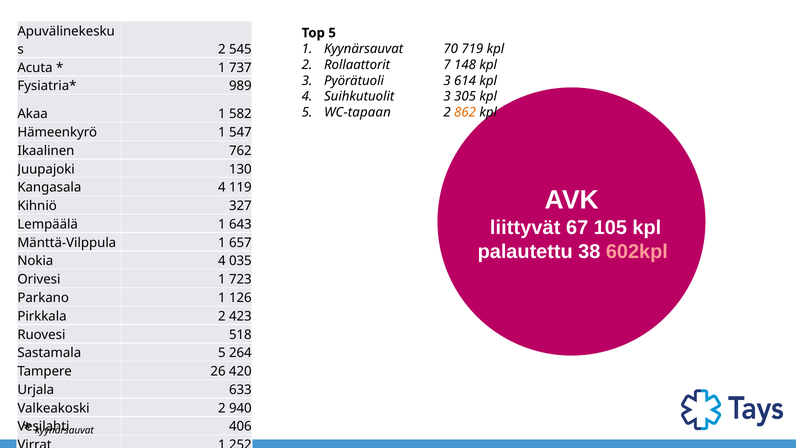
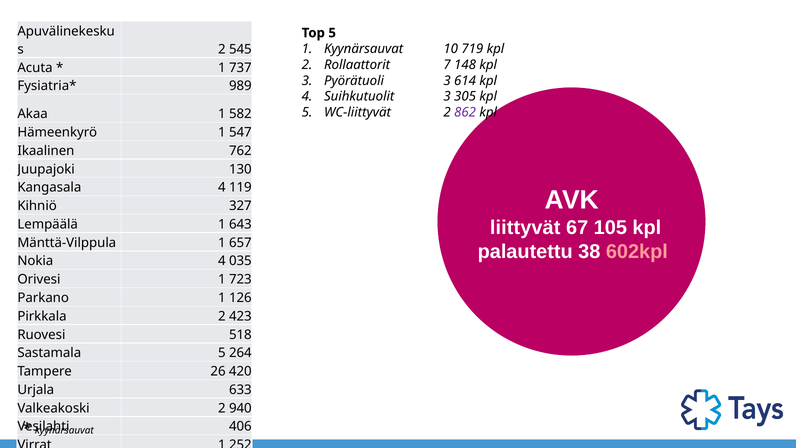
70: 70 -> 10
WC-tapaan: WC-tapaan -> WC-liittyvät
862 colour: orange -> purple
